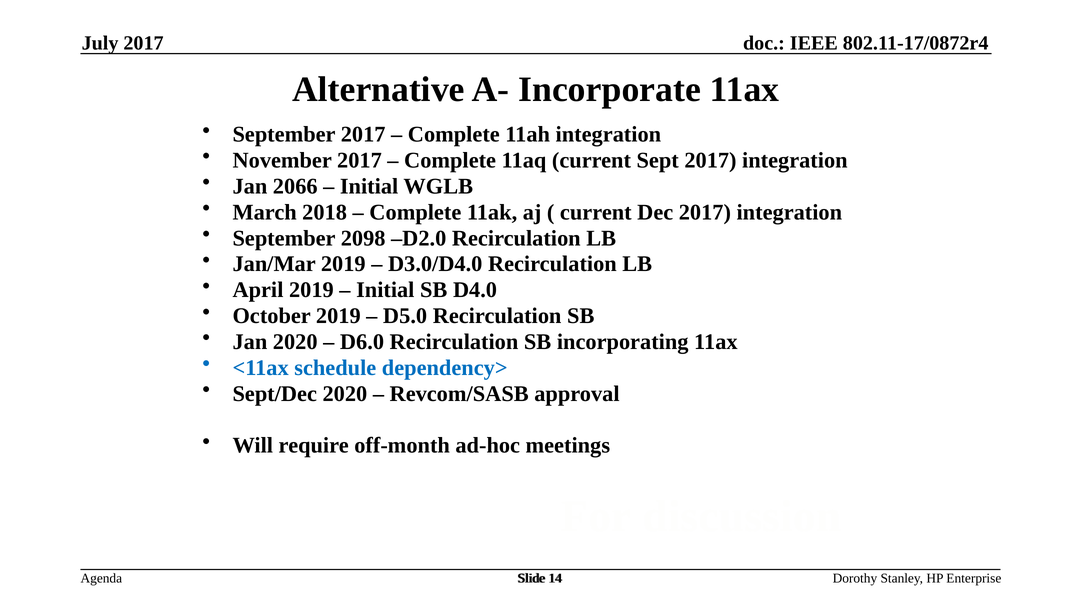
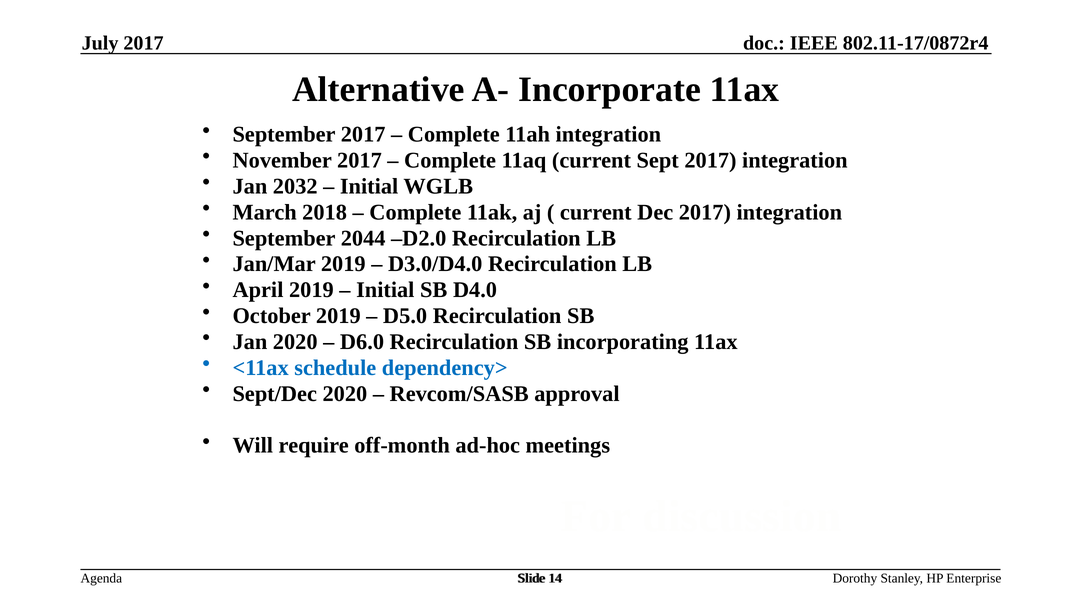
2066: 2066 -> 2032
2098: 2098 -> 2044
